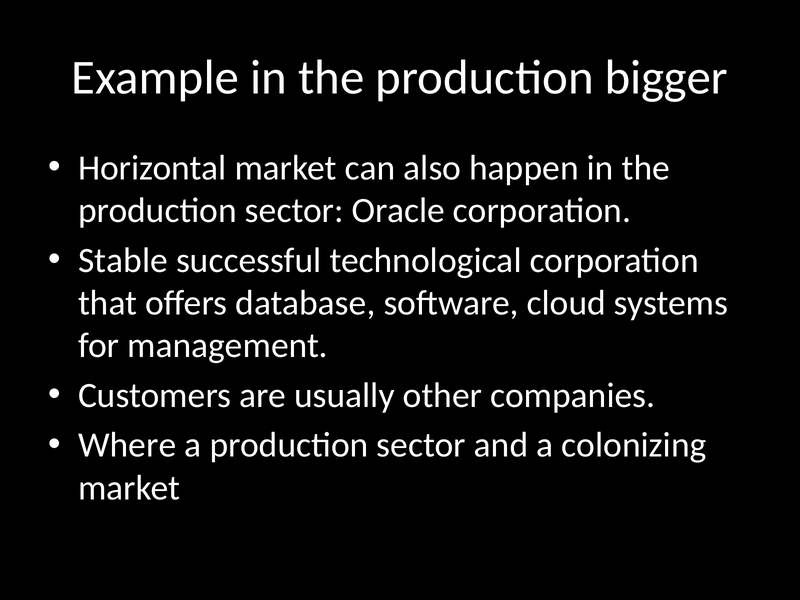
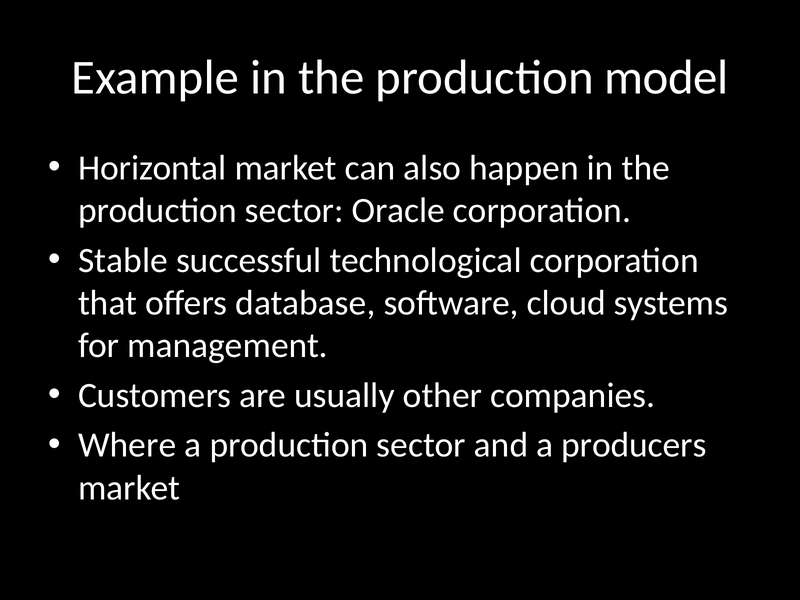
bigger: bigger -> model
colonizing: colonizing -> producers
